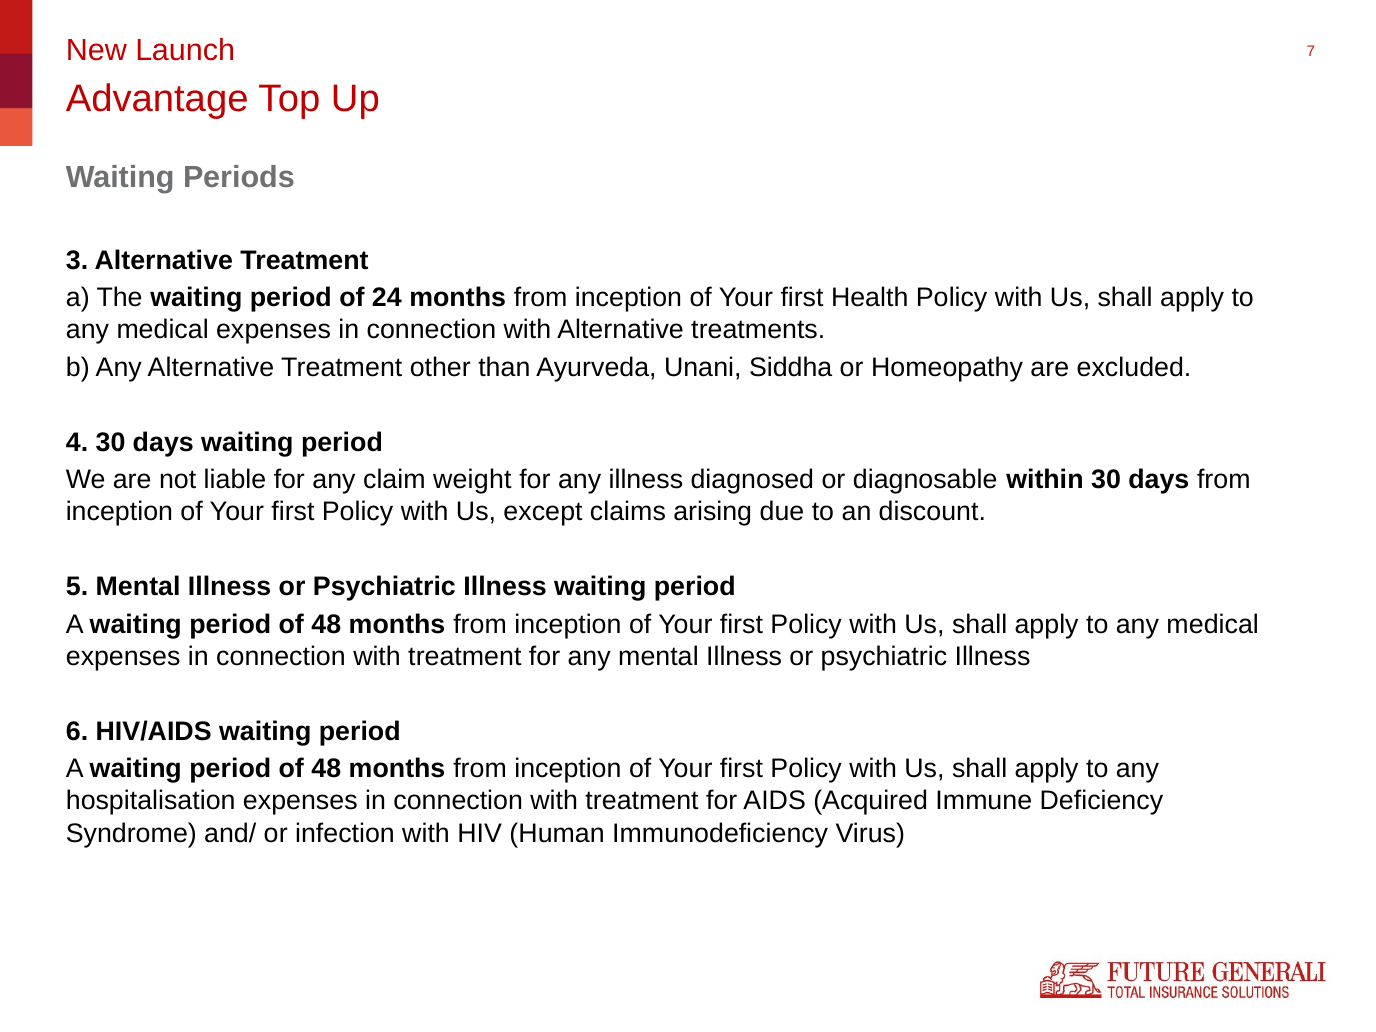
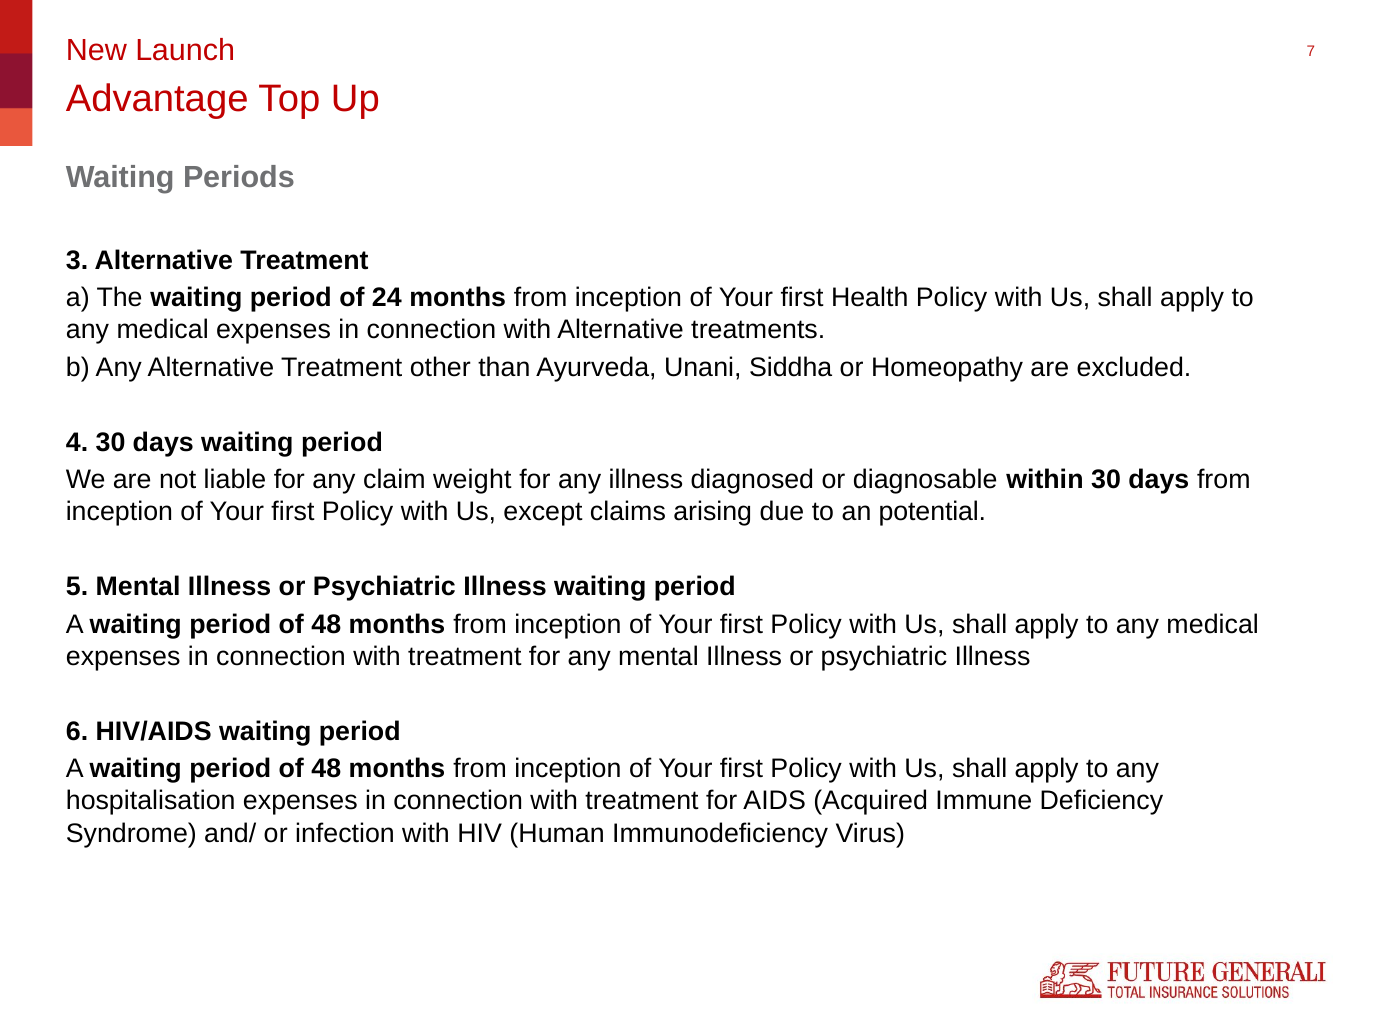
discount: discount -> potential
